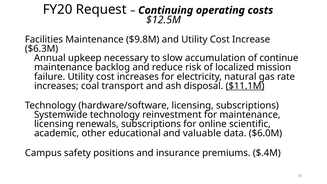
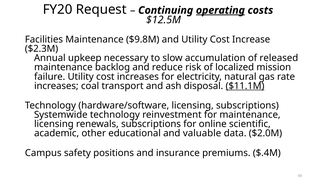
operating underline: none -> present
$6.3M: $6.3M -> $2.3M
continue: continue -> released
$6.0M: $6.0M -> $2.0M
